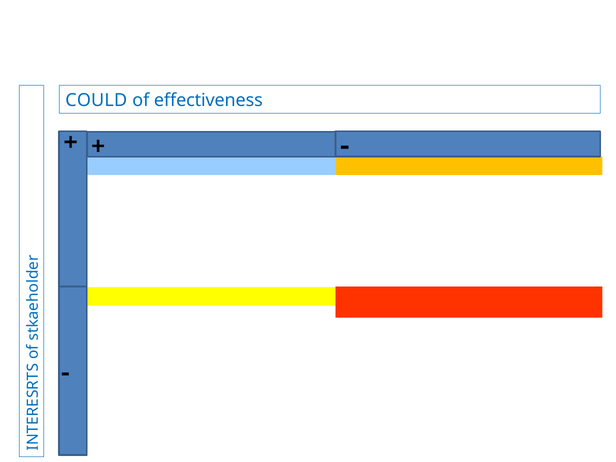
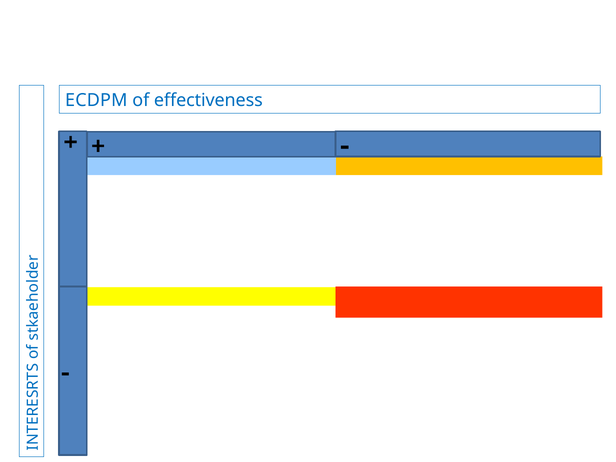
COULD: COULD -> ECDPM
